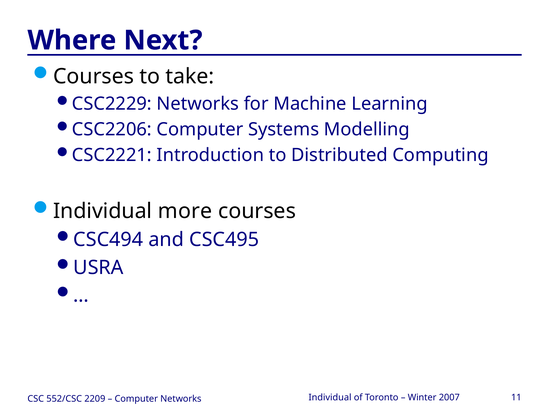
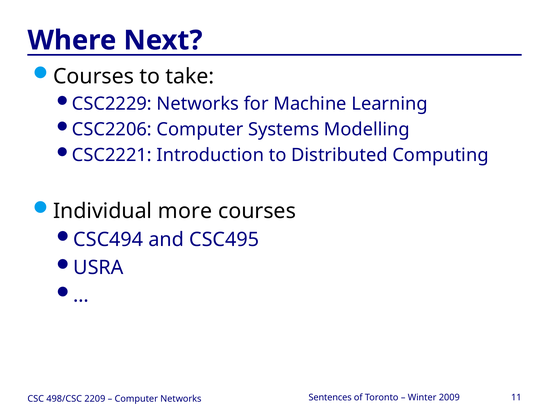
Individual at (330, 397): Individual -> Sentences
2007: 2007 -> 2009
552/CSC: 552/CSC -> 498/CSC
